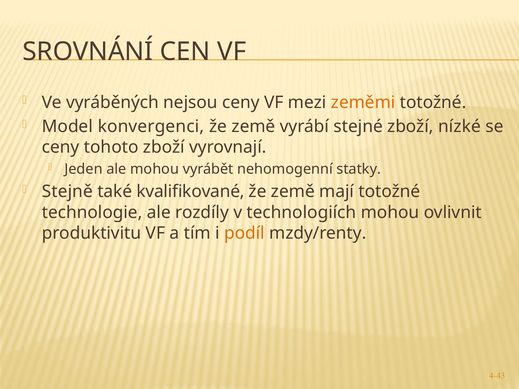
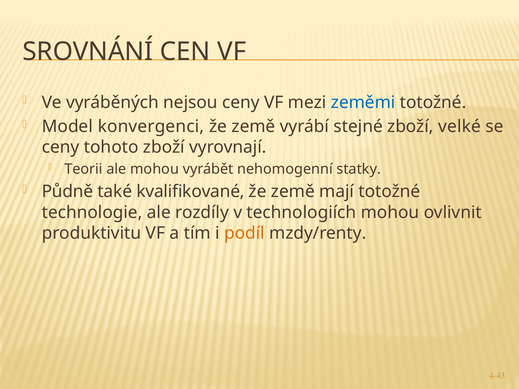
zeměmi colour: orange -> blue
nízké: nízké -> velké
Jeden: Jeden -> Teorii
Stejně: Stejně -> Půdně
